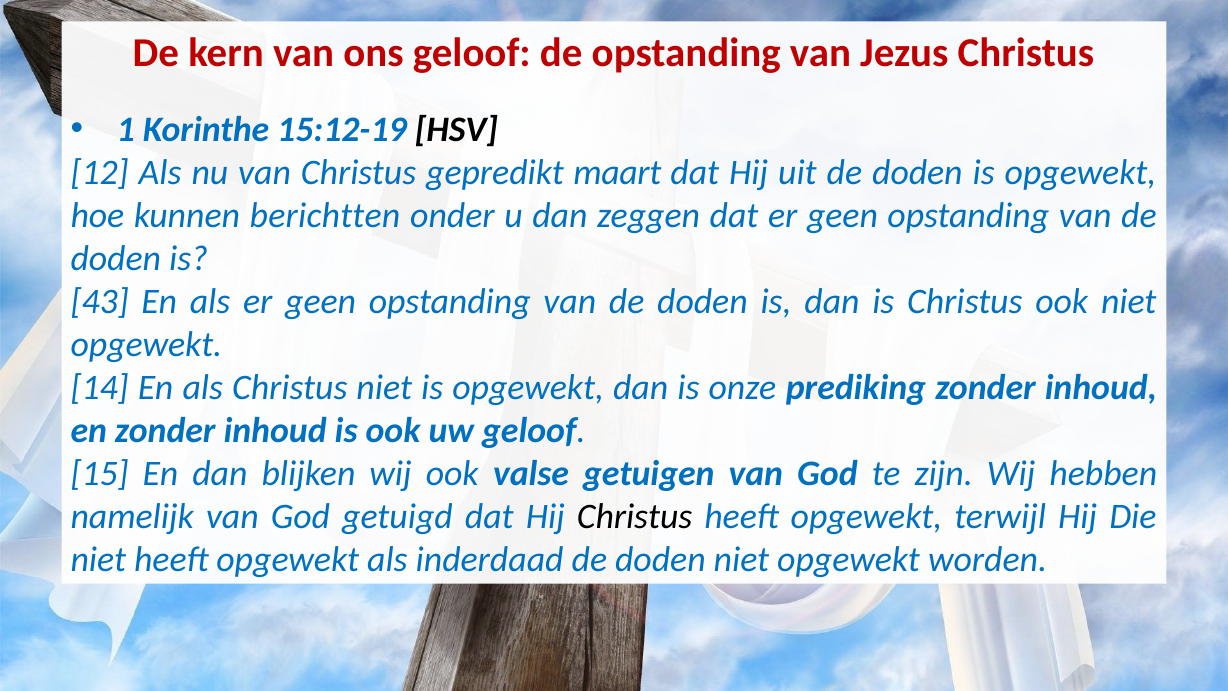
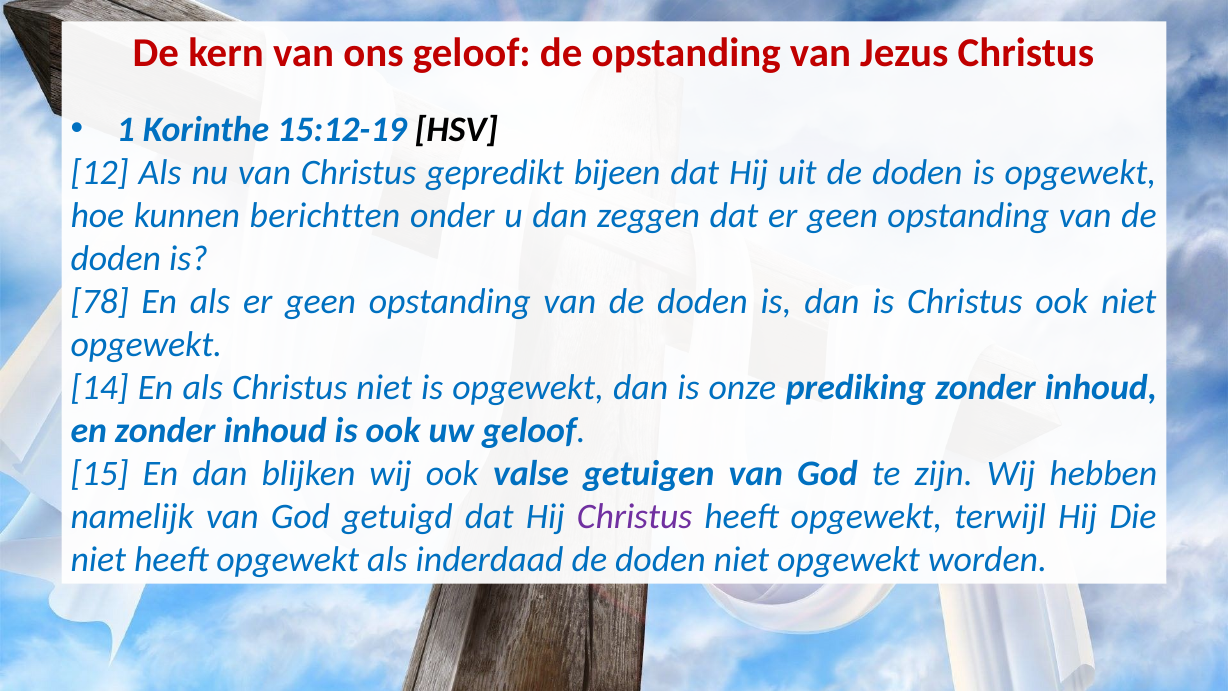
maart: maart -> bijeen
43: 43 -> 78
Christus at (635, 517) colour: black -> purple
